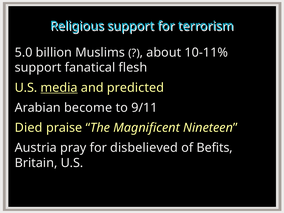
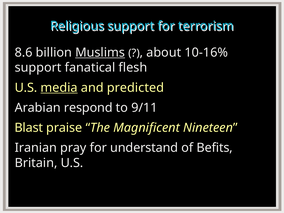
5.0: 5.0 -> 8.6
Muslims underline: none -> present
10-11%: 10-11% -> 10-16%
become: become -> respond
Died: Died -> Blast
Austria: Austria -> Iranian
disbelieved: disbelieved -> understand
